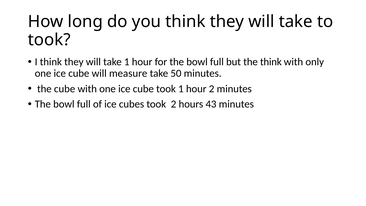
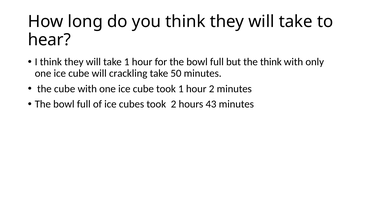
took at (49, 40): took -> hear
measure: measure -> crackling
